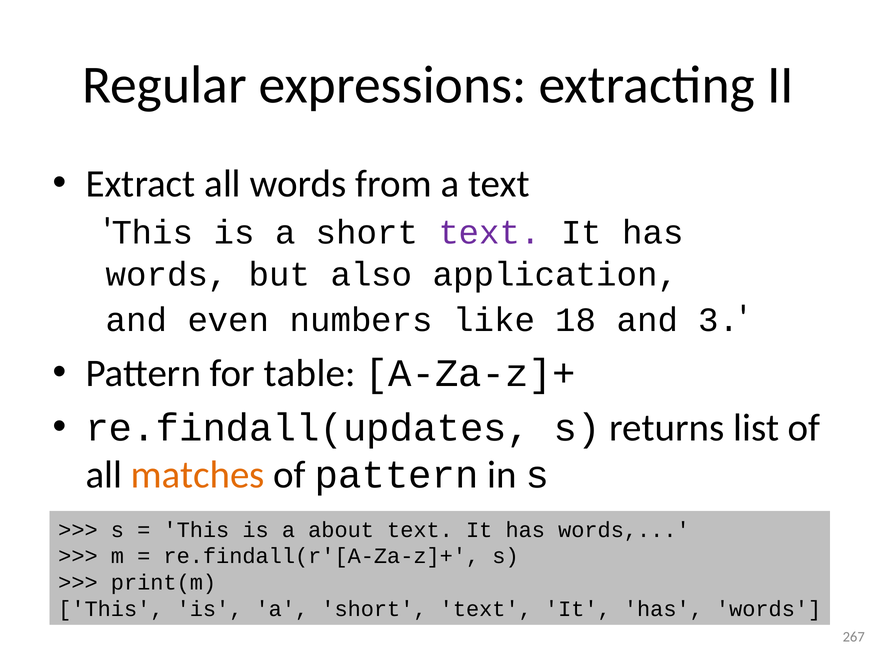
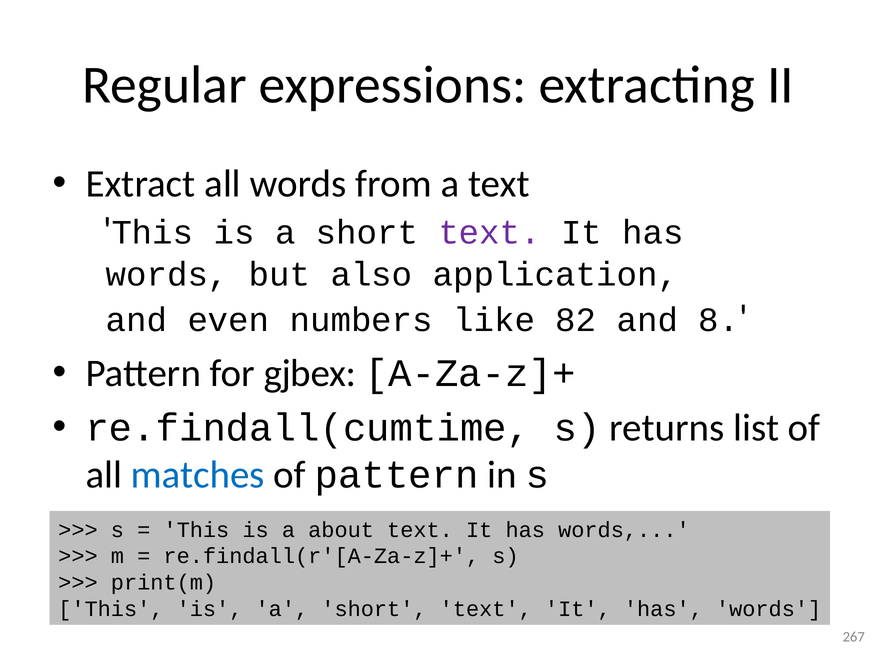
18: 18 -> 82
3: 3 -> 8
table: table -> gjbex
re.findall(updates: re.findall(updates -> re.findall(cumtime
matches colour: orange -> blue
